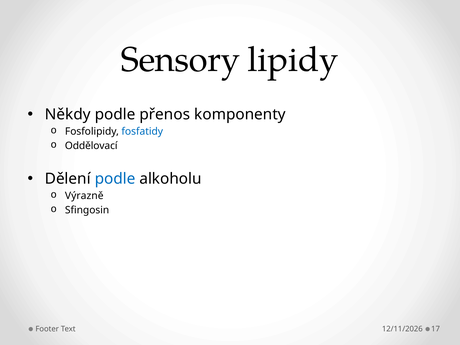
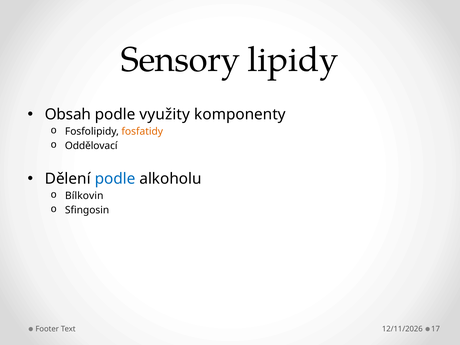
Někdy: Někdy -> Obsah
přenos: přenos -> využity
fosfatidy colour: blue -> orange
Výrazně: Výrazně -> Bílkovin
